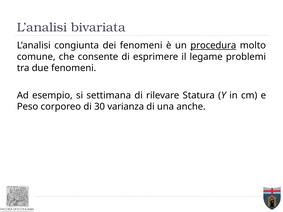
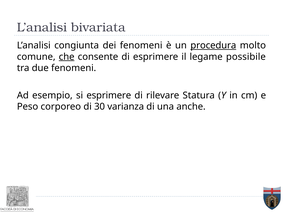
che underline: none -> present
problemi: problemi -> possibile
si settimana: settimana -> esprimere
